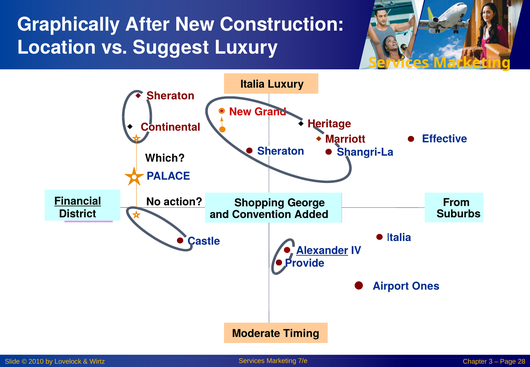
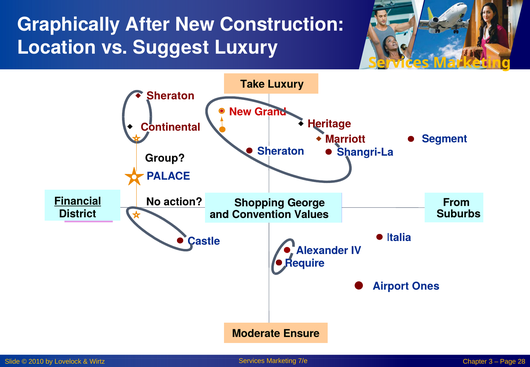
Italia at (253, 84): Italia -> Take
Effective: Effective -> Segment
Which: Which -> Group
Added: Added -> Values
Alexander underline: present -> none
Provide: Provide -> Require
Timing: Timing -> Ensure
